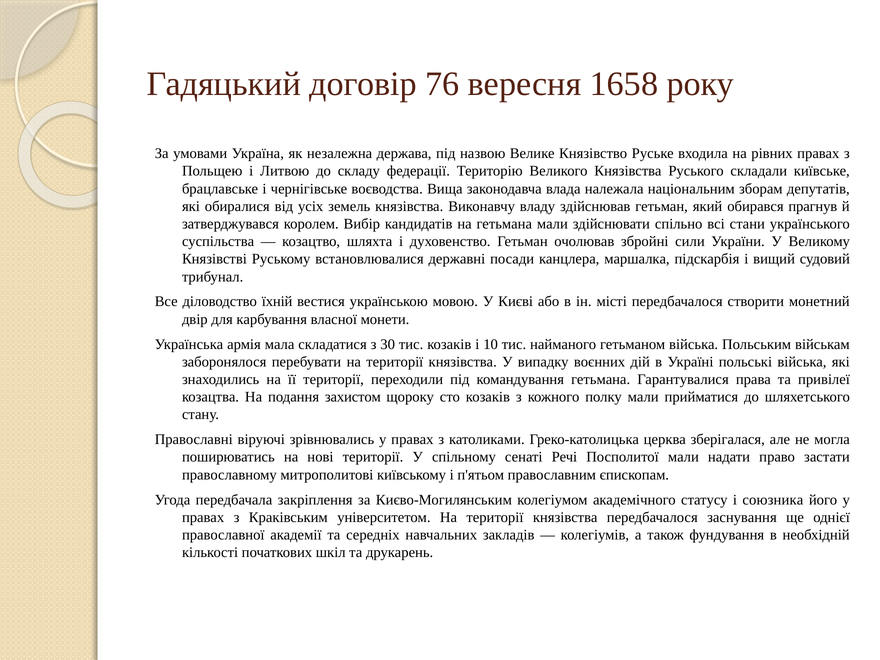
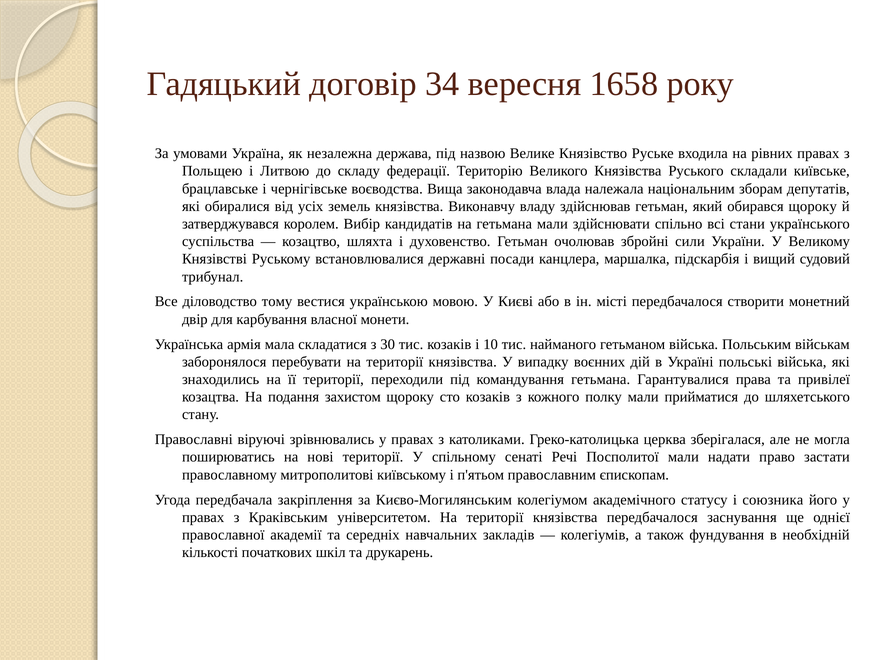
76: 76 -> 34
обирався прагнув: прагнув -> щороку
їхній: їхній -> тому
